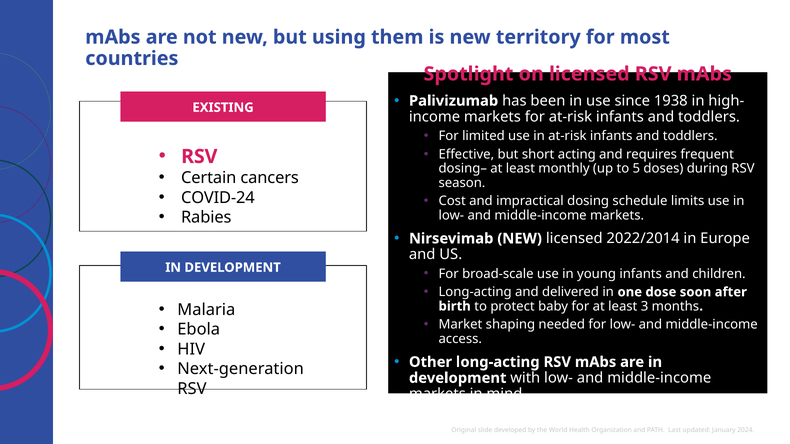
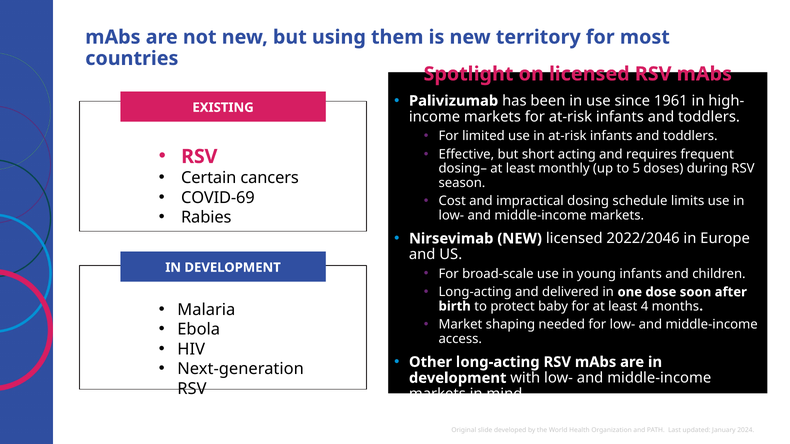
1938: 1938 -> 1961
COVID-24: COVID-24 -> COVID-69
2022/2014: 2022/2014 -> 2022/2046
3: 3 -> 4
